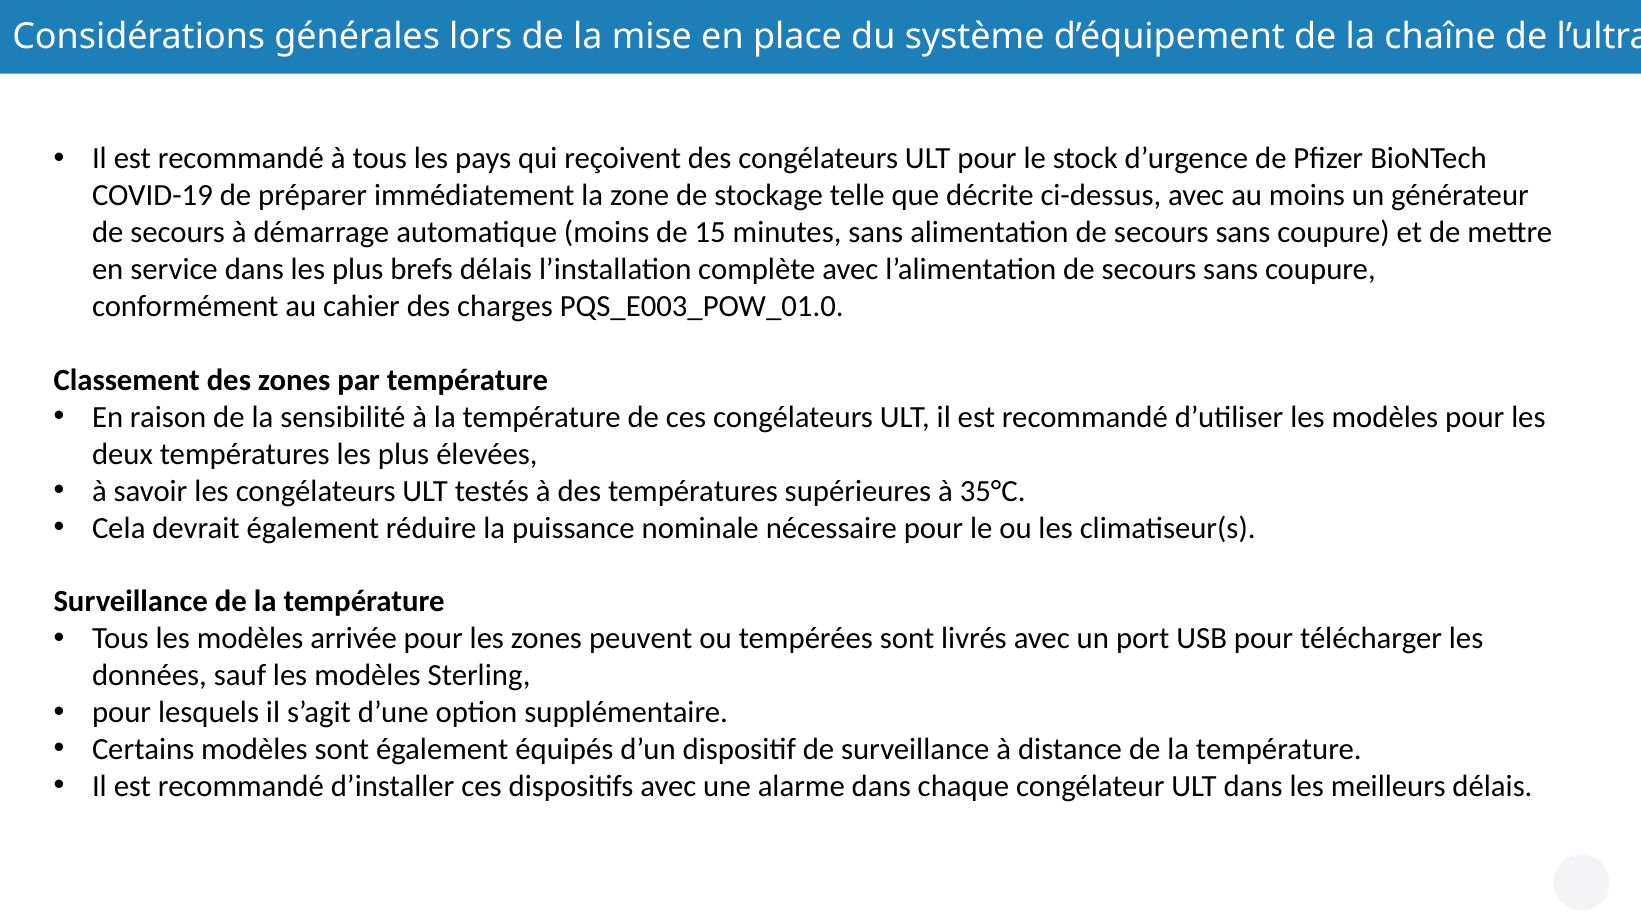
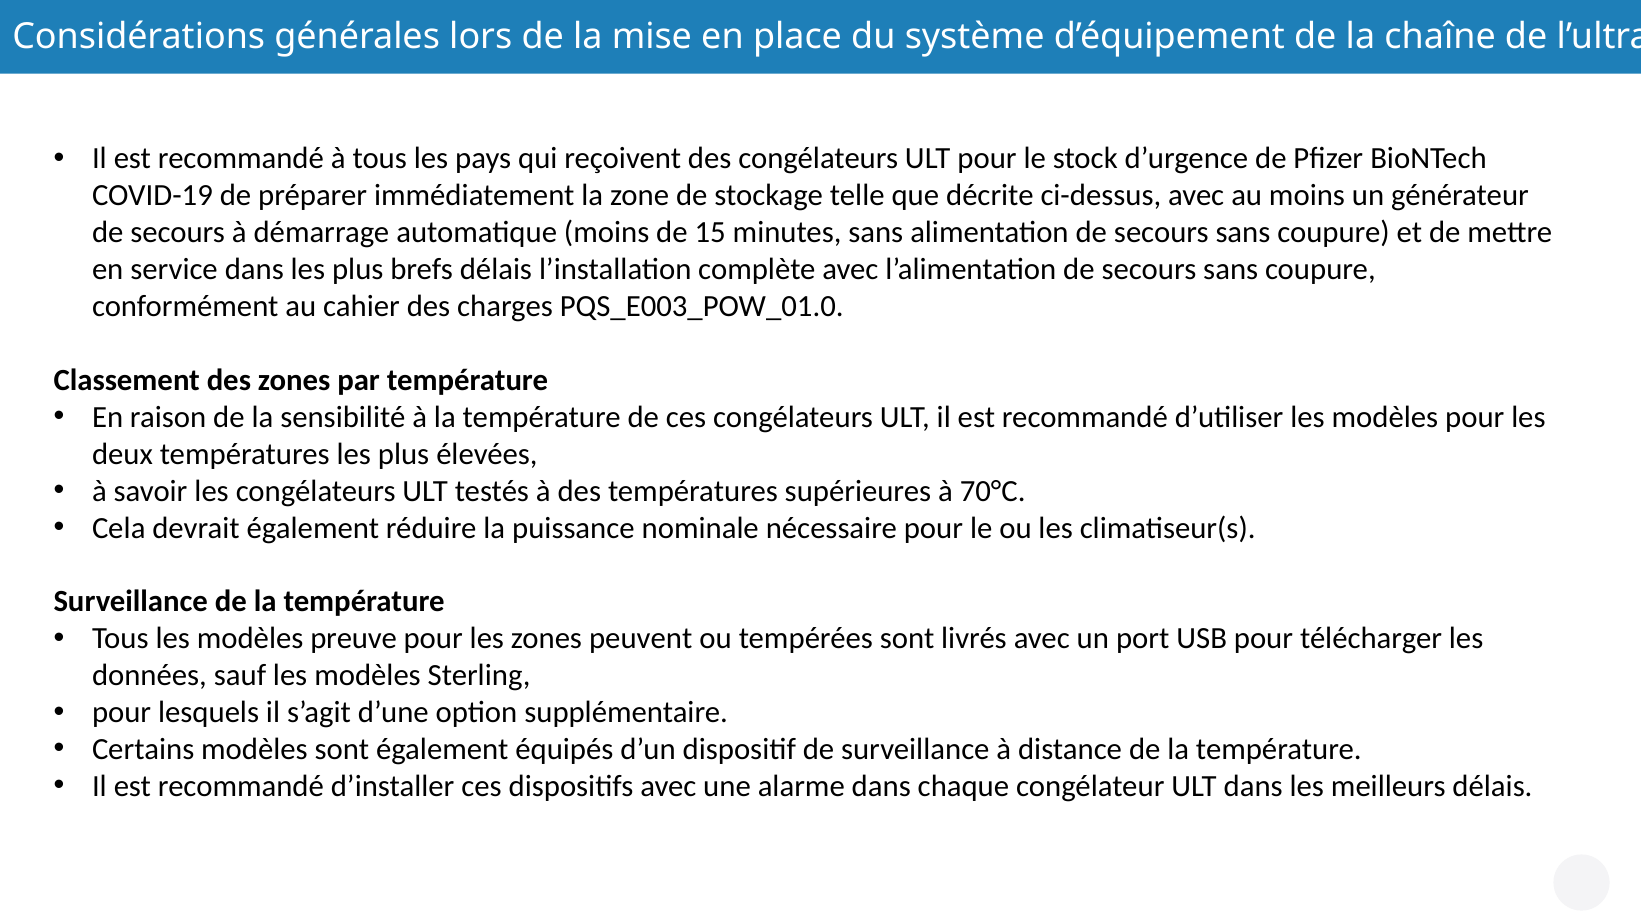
35°C: 35°C -> 70°C
arrivée: arrivée -> preuve
